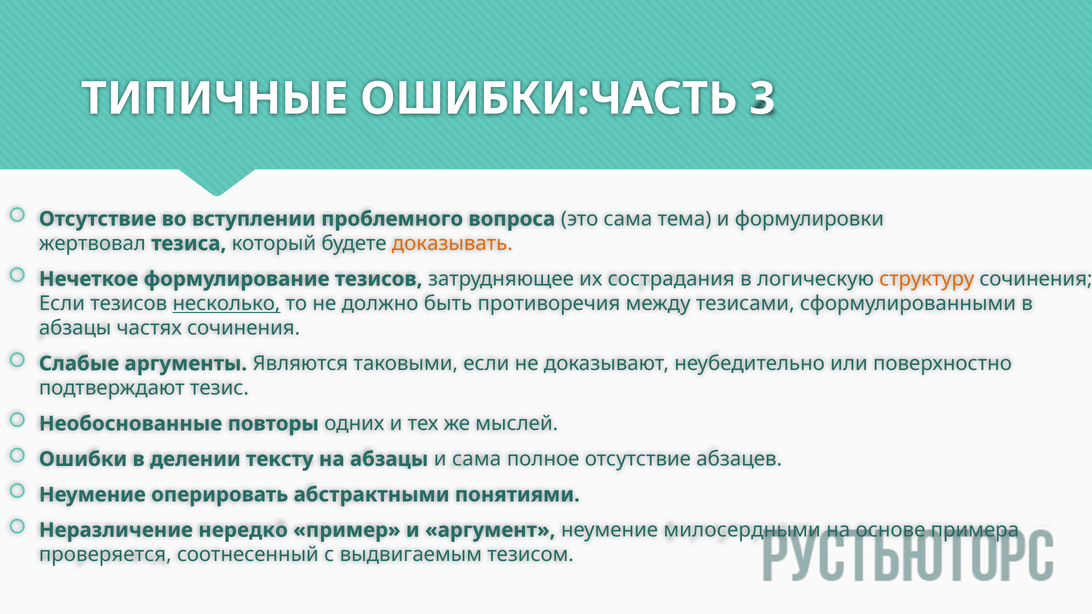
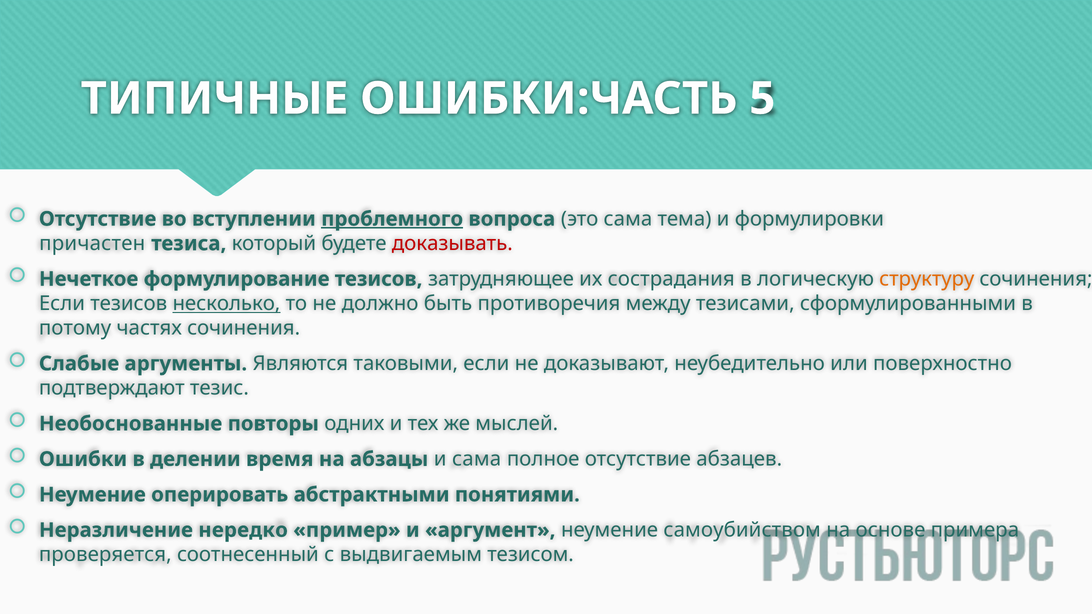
3: 3 -> 5
проблемного underline: none -> present
жертвовал: жертвовал -> причастен
доказывать colour: orange -> red
абзацы at (75, 328): абзацы -> потому
тексту: тексту -> время
милосердными: милосердными -> самоубийством
